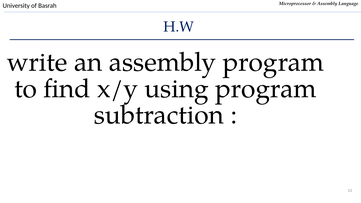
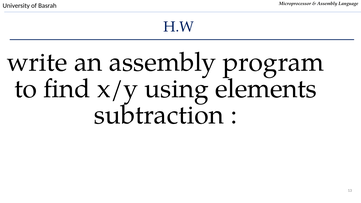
using program: program -> elements
